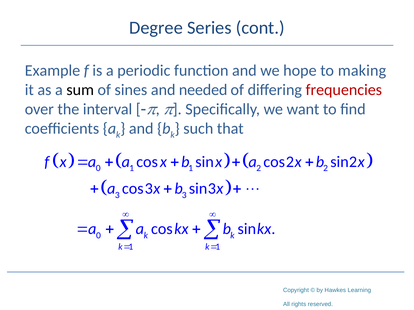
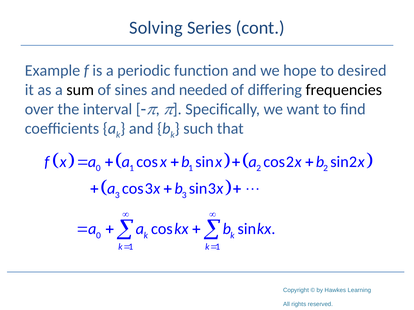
Degree: Degree -> Solving
making: making -> desired
frequencies colour: red -> black
